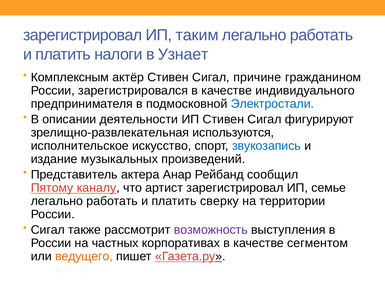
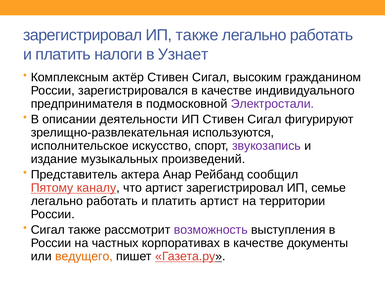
ИП таким: таким -> также
причине: причине -> высоким
Электростали colour: blue -> purple
звукозапись colour: blue -> purple
платить сверку: сверку -> артист
сегментом: сегментом -> документы
